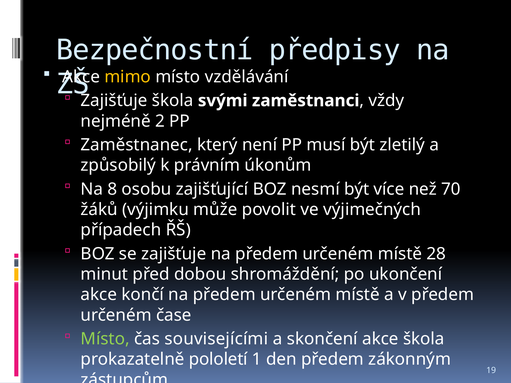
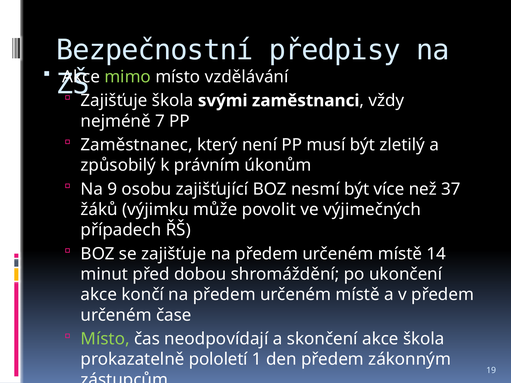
mimo colour: yellow -> light green
2: 2 -> 7
8: 8 -> 9
70: 70 -> 37
28: 28 -> 14
souvisejícími: souvisejícími -> neodpovídají
